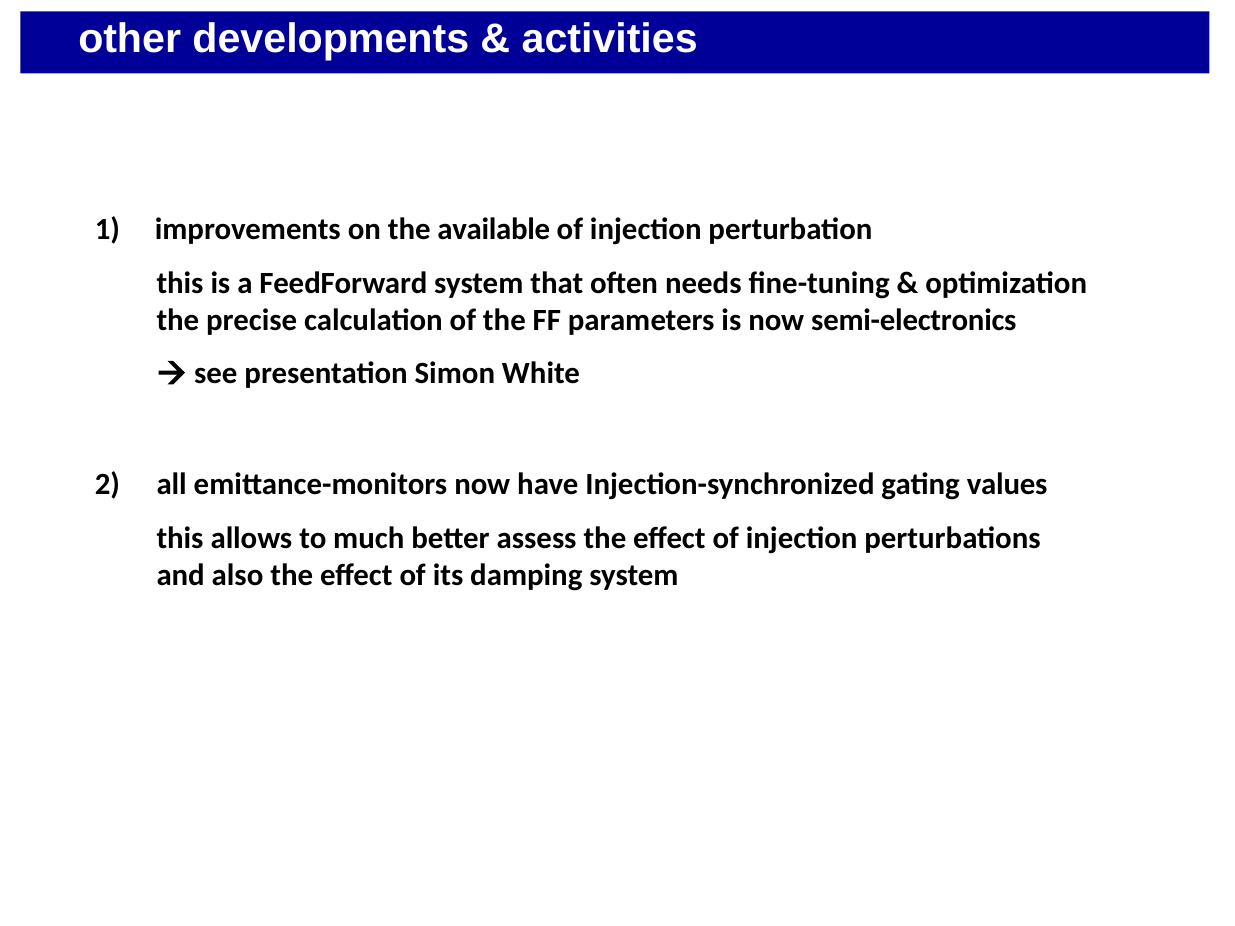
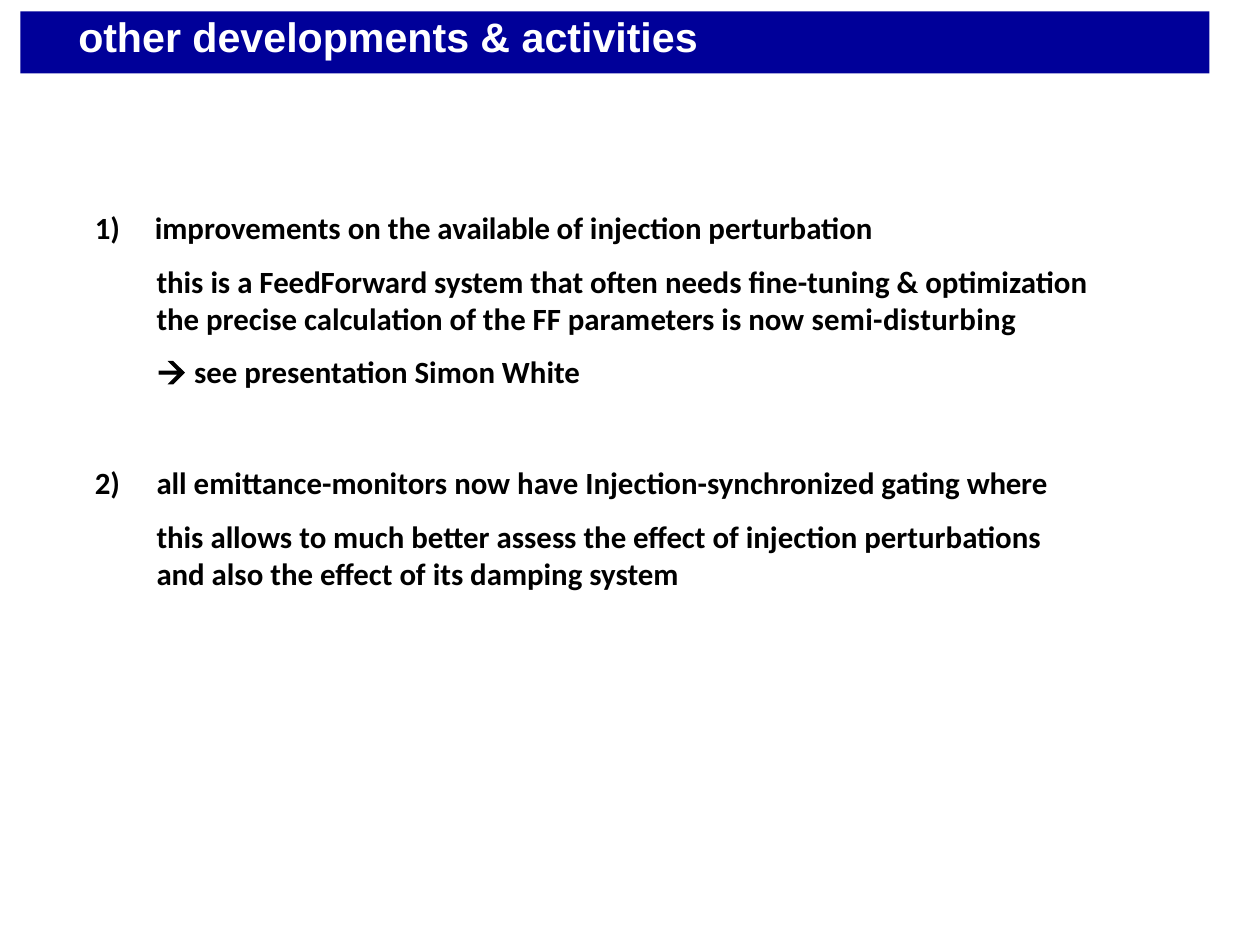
semi-electronics: semi-electronics -> semi-disturbing
values: values -> where
